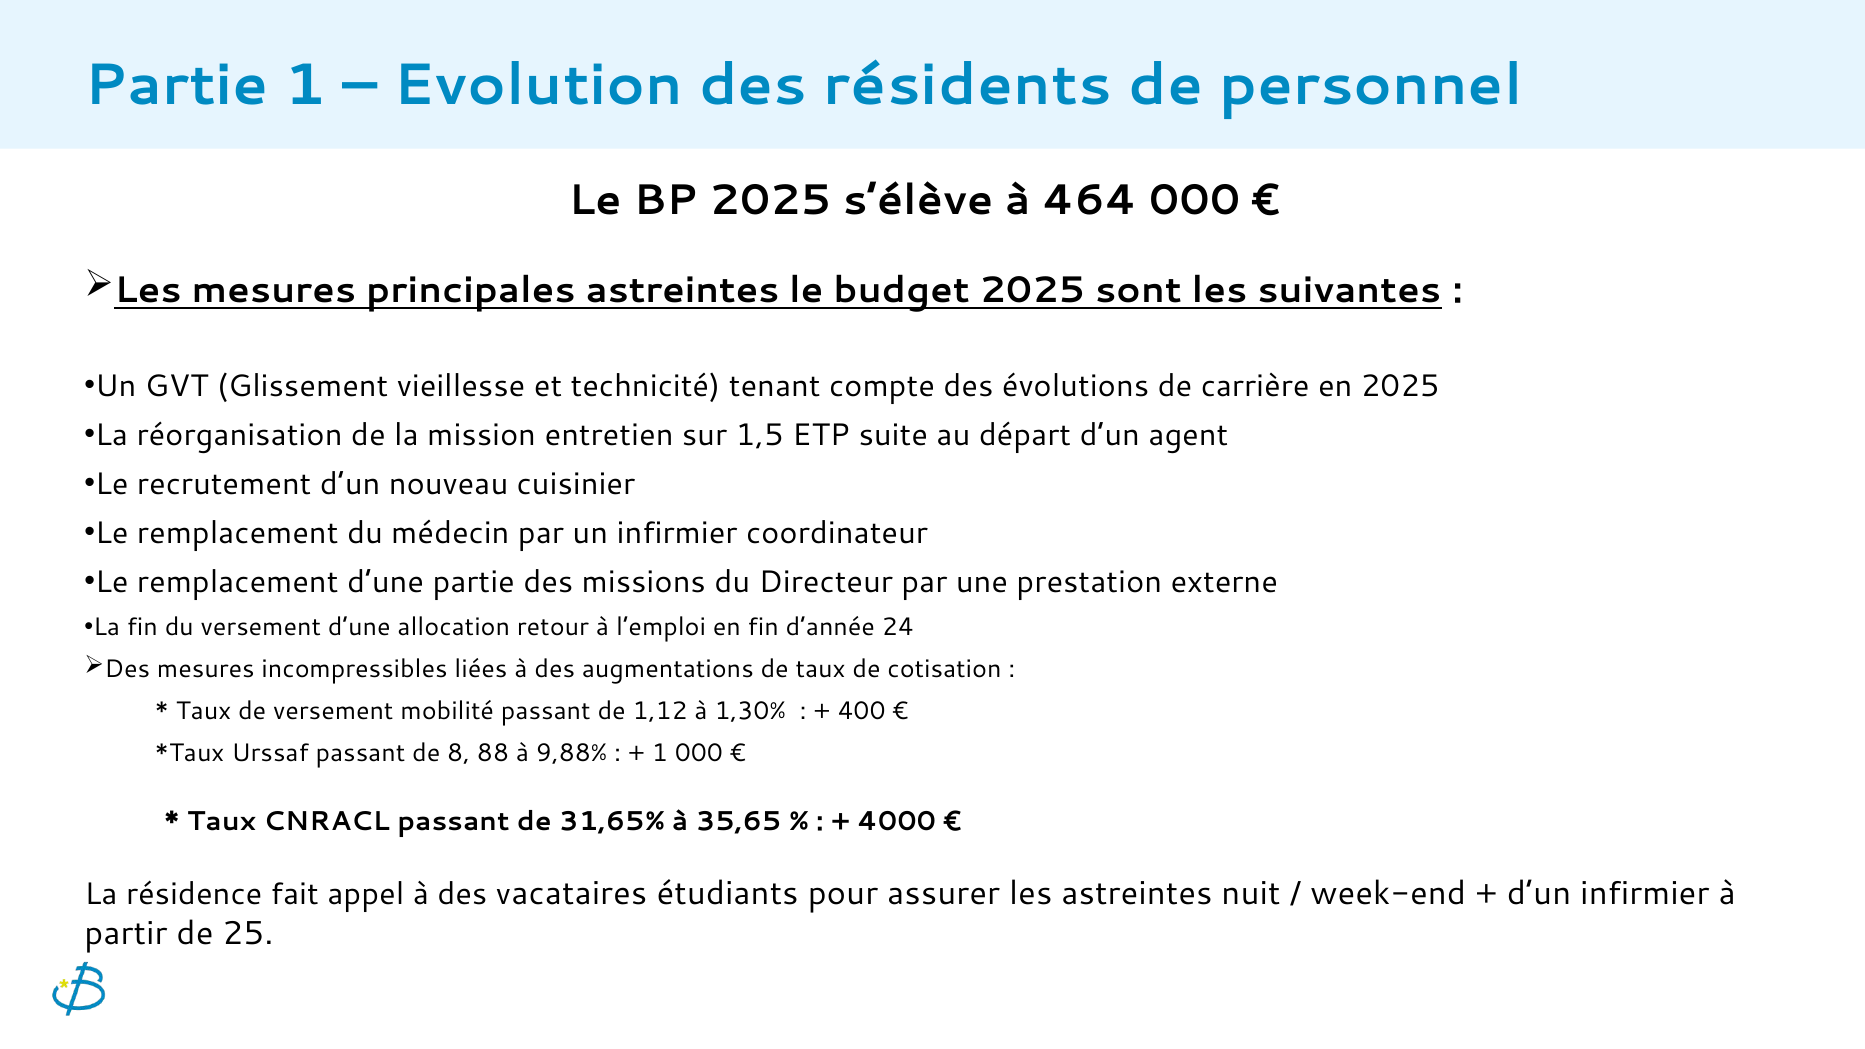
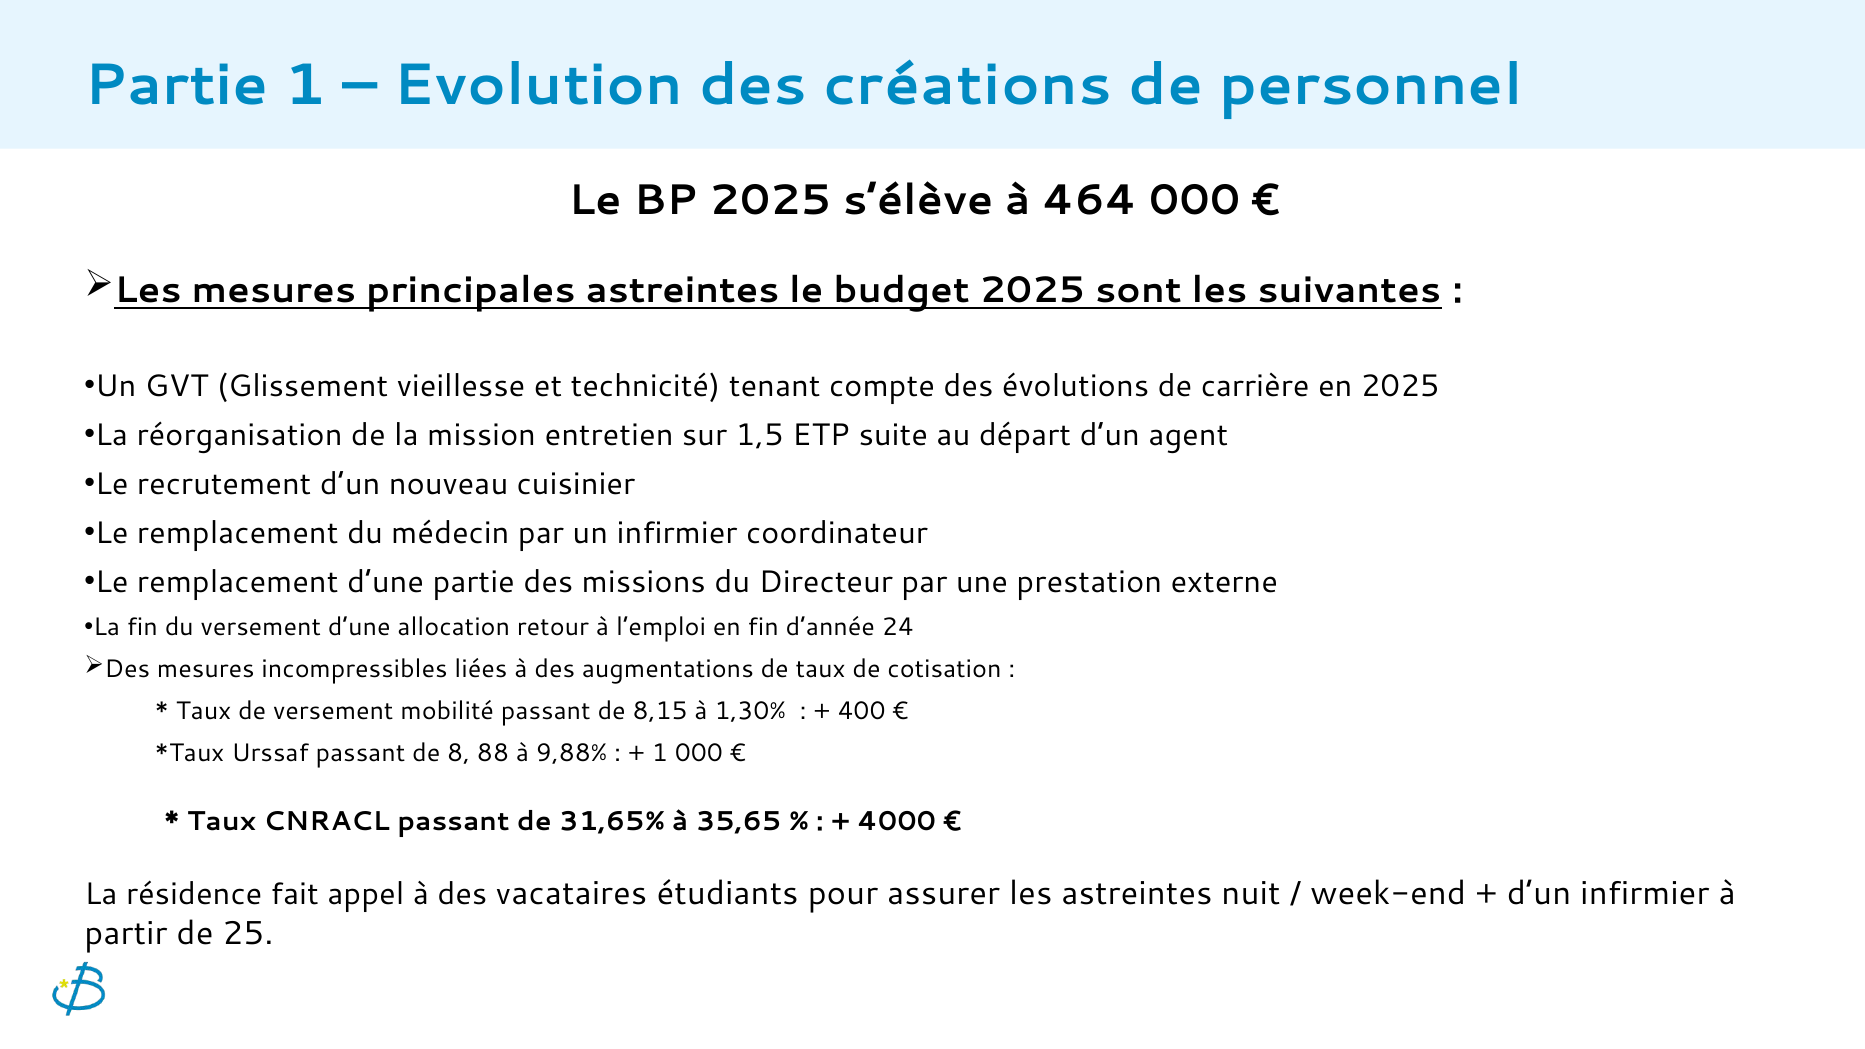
résidents: résidents -> créations
1,12: 1,12 -> 8,15
